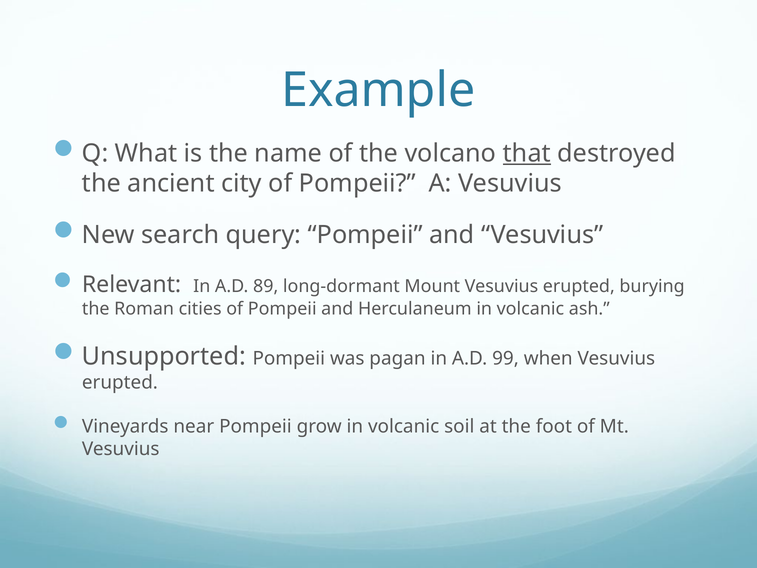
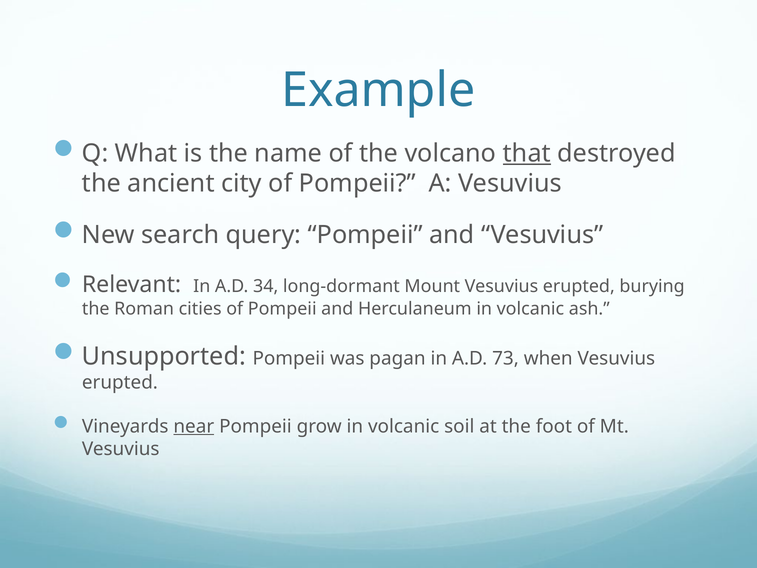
89: 89 -> 34
99: 99 -> 73
near underline: none -> present
